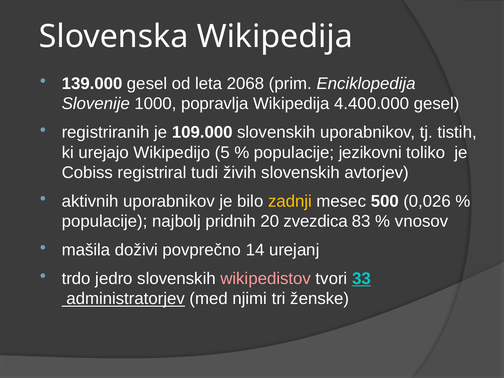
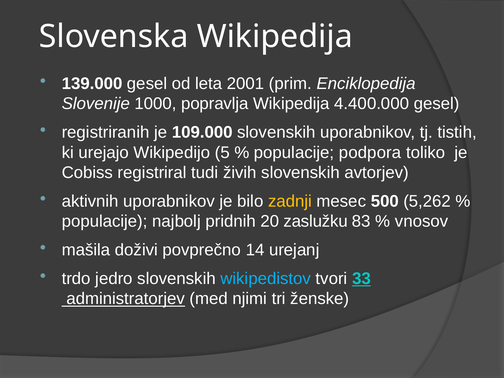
2068: 2068 -> 2001
jezikovni: jezikovni -> podpora
0,026: 0,026 -> 5,262
zvezdica: zvezdica -> zaslužku
wikipedistov colour: pink -> light blue
